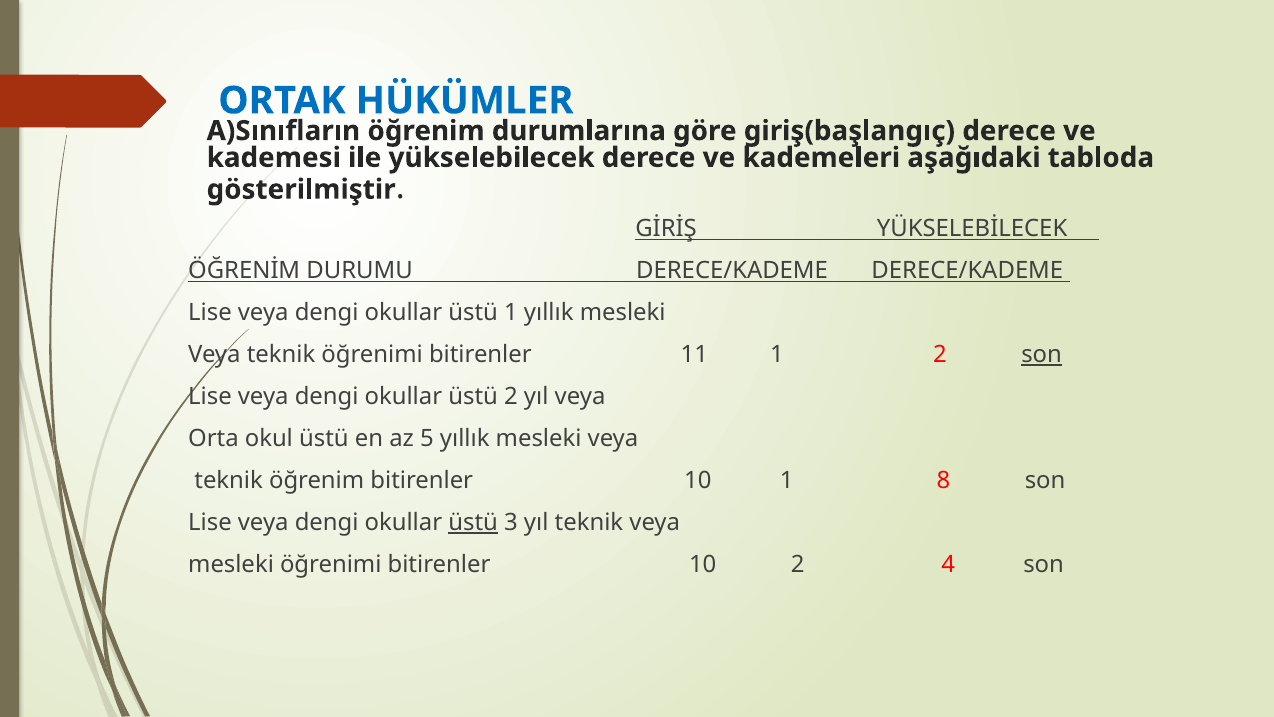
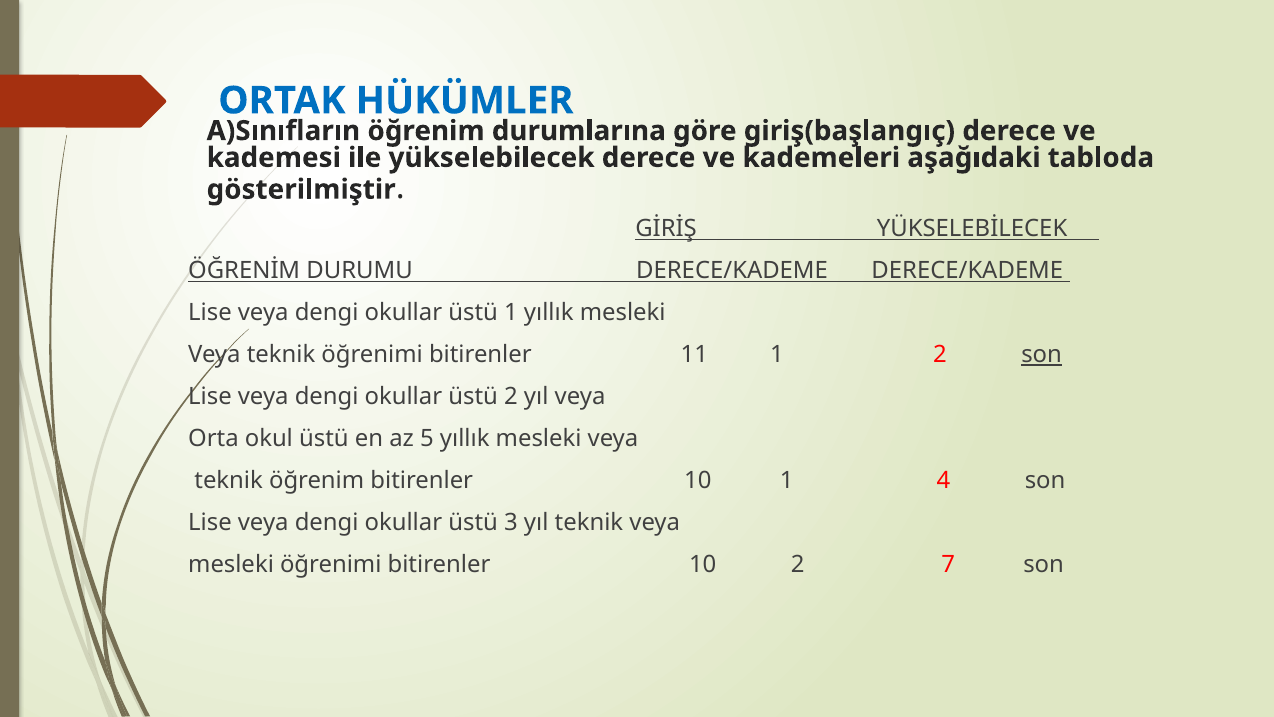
8: 8 -> 4
üstü at (473, 522) underline: present -> none
4: 4 -> 7
